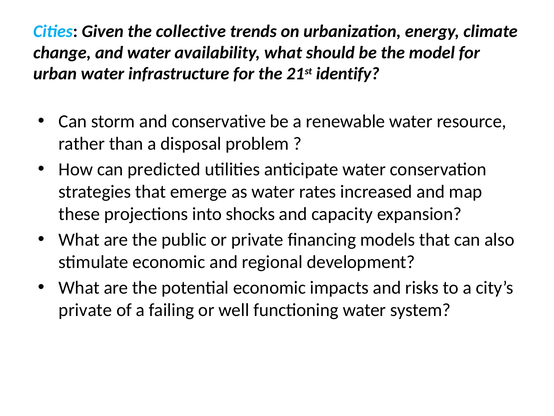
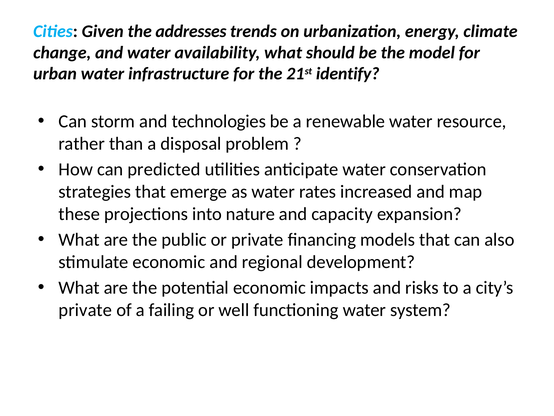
collective: collective -> addresses
conservative: conservative -> technologies
shocks: shocks -> nature
